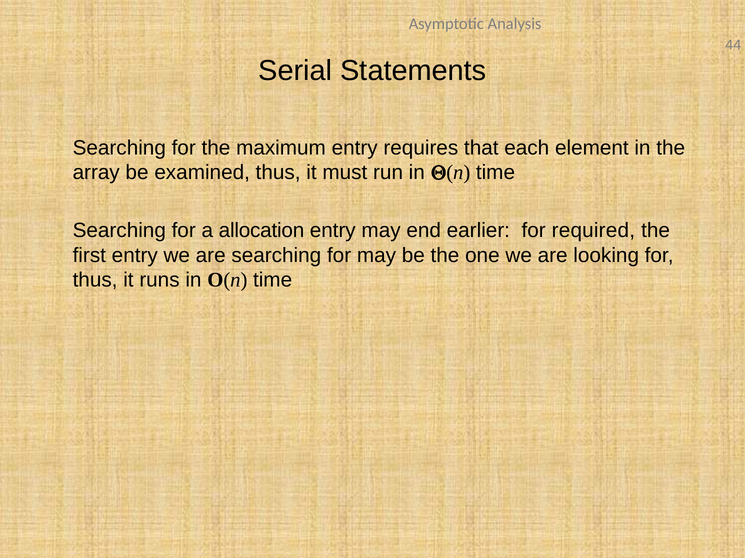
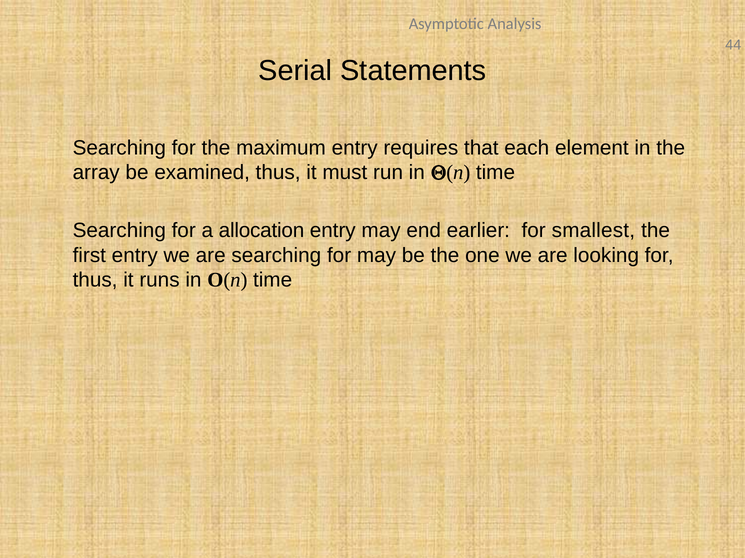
required: required -> smallest
